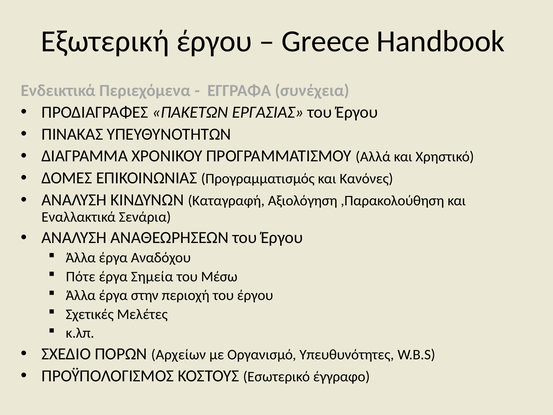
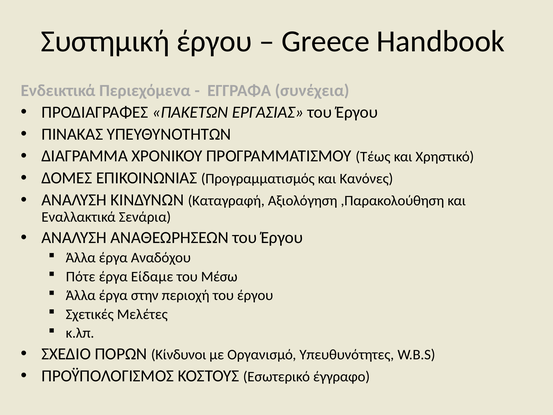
Εξωτερική: Εξωτερική -> Συστημική
Αλλά: Αλλά -> Τέως
Σημεία: Σημεία -> Είδαμε
Αρχείων: Αρχείων -> Κίνδυνοι
